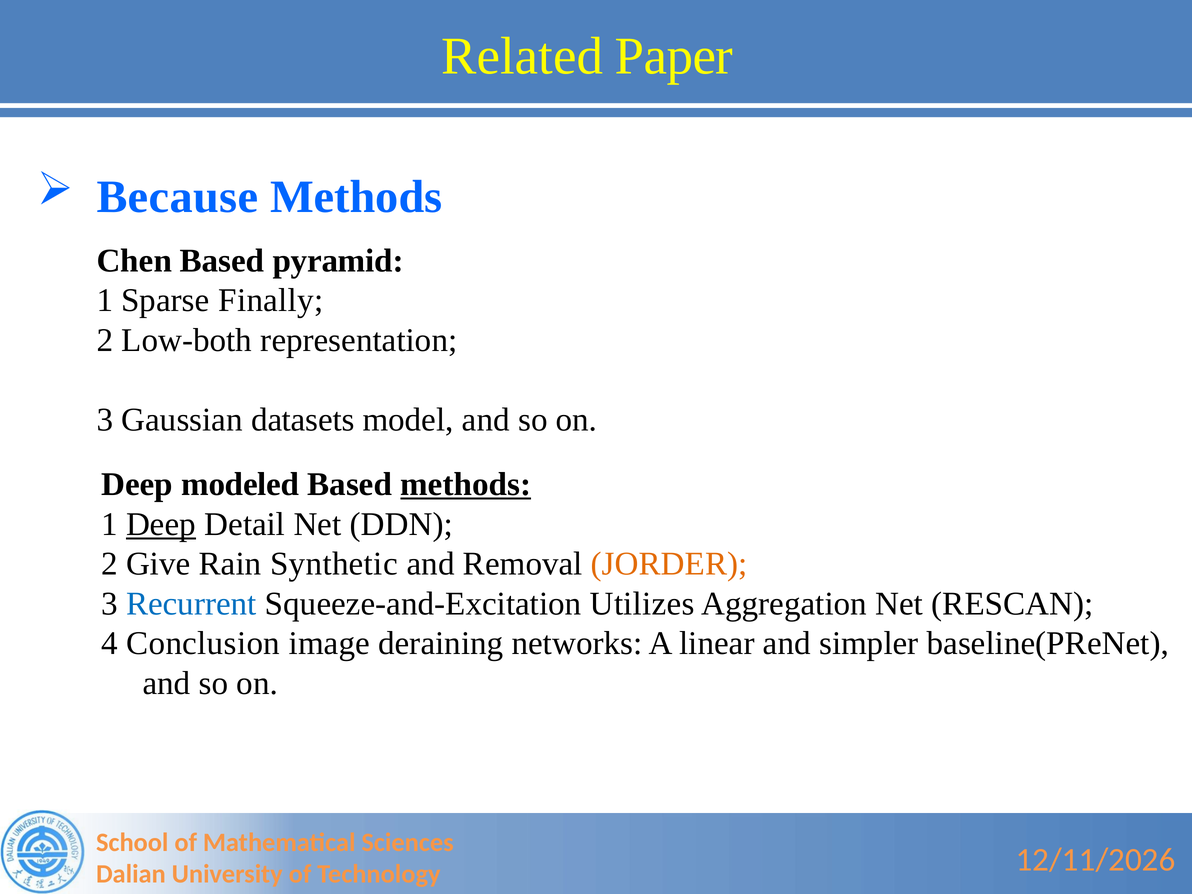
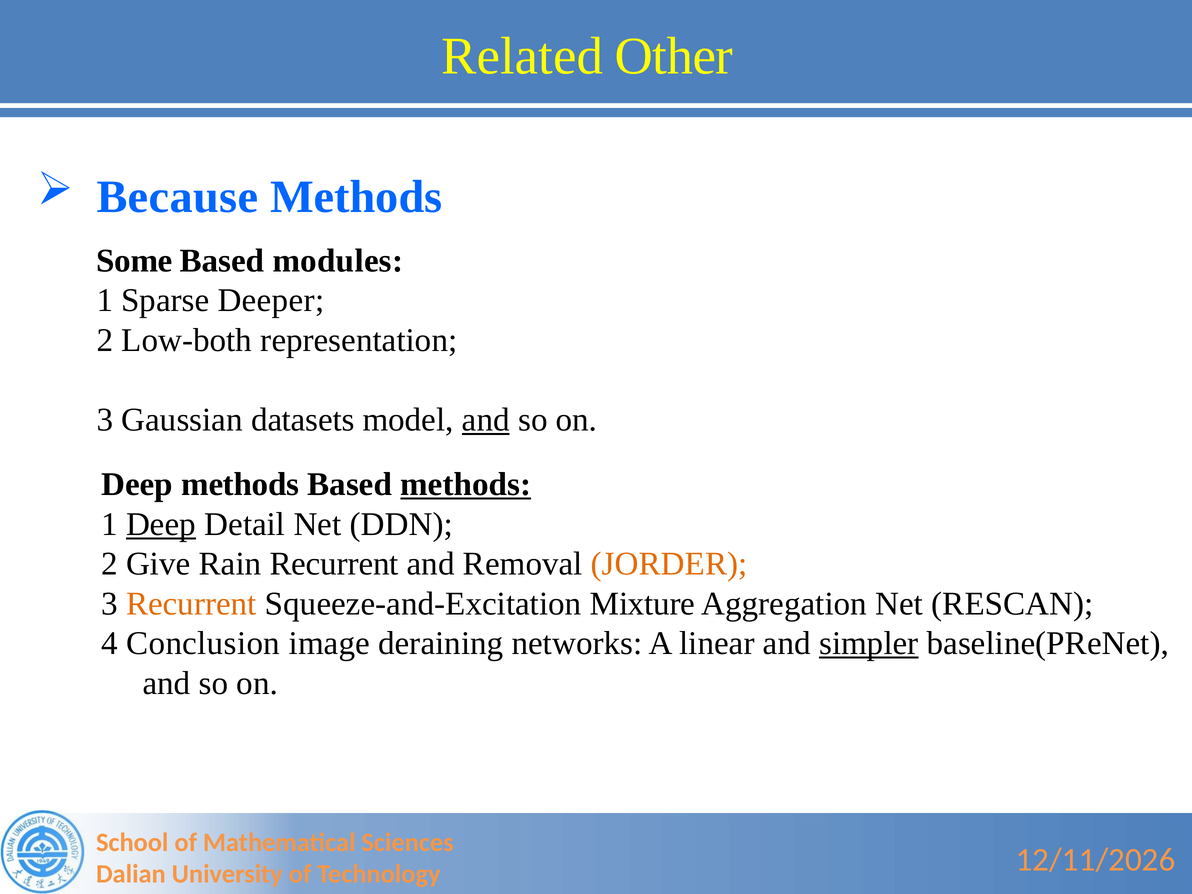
Paper: Paper -> Other
Chen: Chen -> Some
pyramid: pyramid -> modules
Finally: Finally -> Deeper
and at (486, 420) underline: none -> present
Deep modeled: modeled -> methods
Rain Synthetic: Synthetic -> Recurrent
Recurrent at (191, 604) colour: blue -> orange
Utilizes: Utilizes -> Mixture
simpler underline: none -> present
